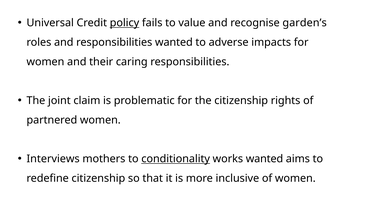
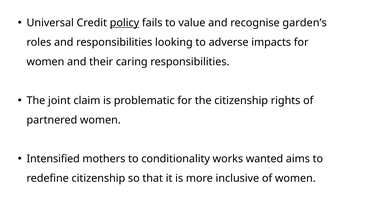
responsibilities wanted: wanted -> looking
Interviews: Interviews -> Intensified
conditionality underline: present -> none
